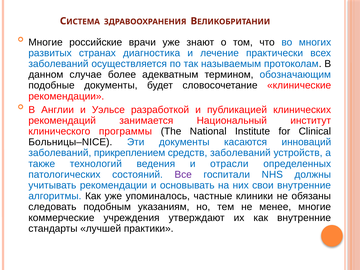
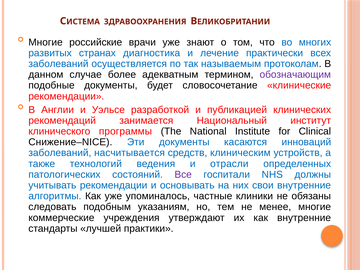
обозначающим colour: blue -> purple
Больницы–NICE: Больницы–NICE -> Снижение–NICE
прикреплением: прикреплением -> насчитывается
средств заболеваний: заболеваний -> клиническим
